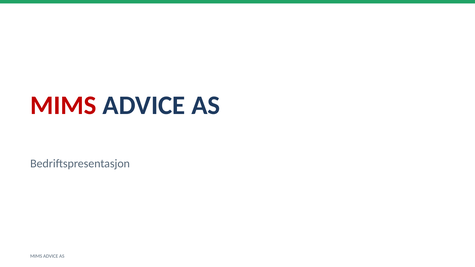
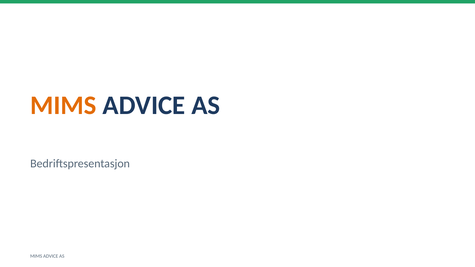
MIMS at (63, 105) colour: red -> orange
